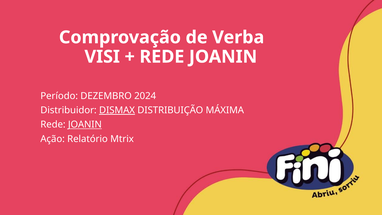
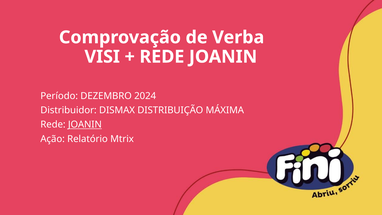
DISMAX underline: present -> none
